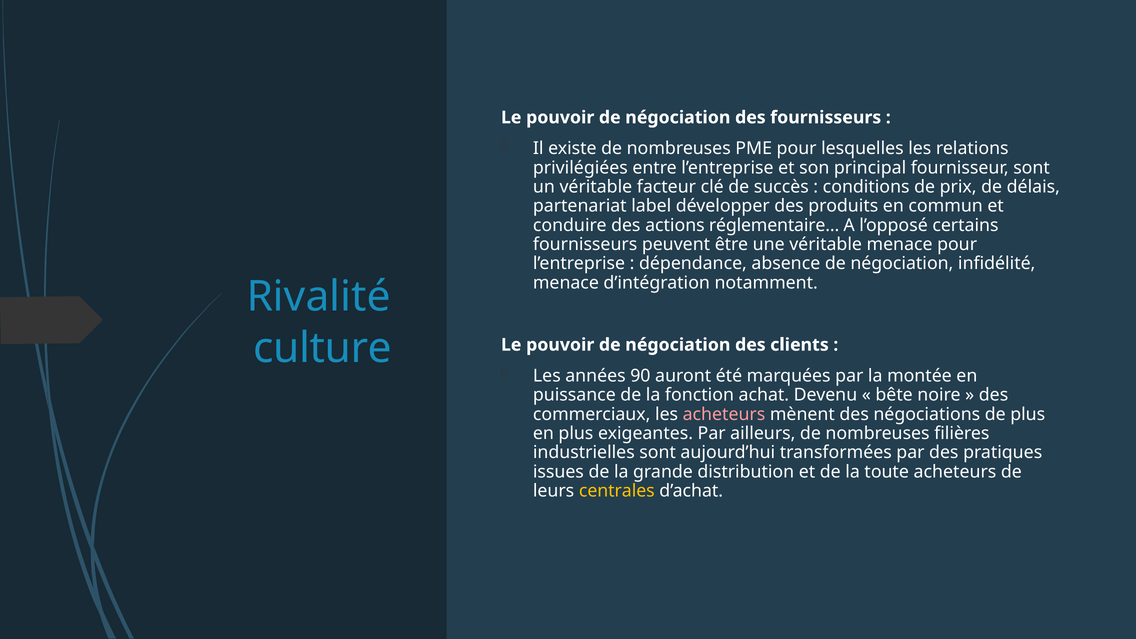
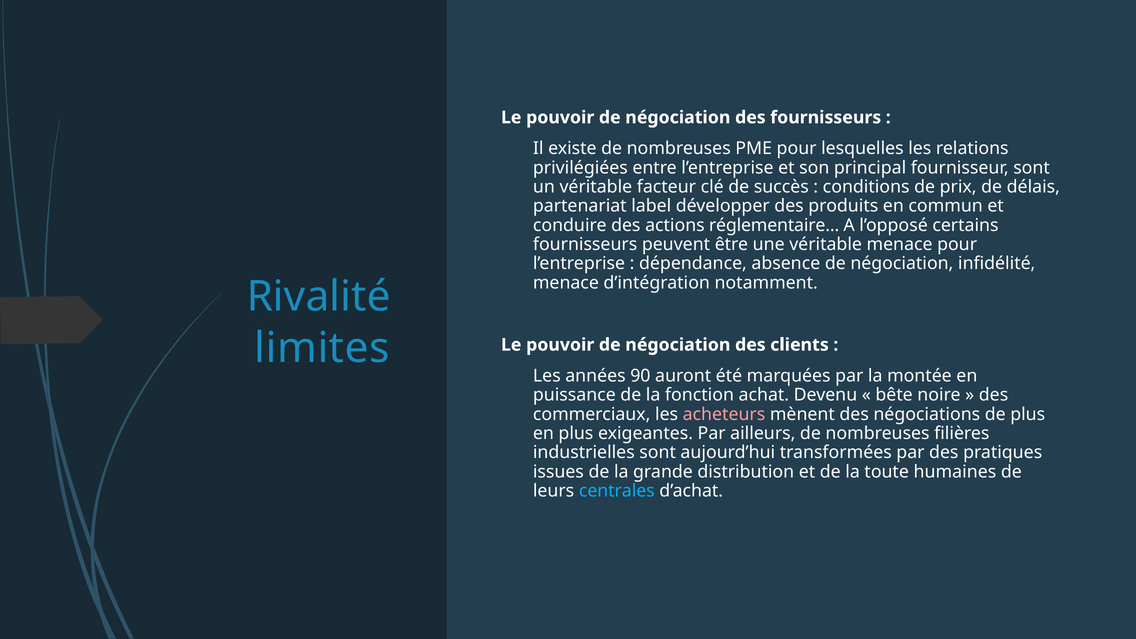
culture: culture -> limites
toute acheteurs: acheteurs -> humaines
centrales colour: yellow -> light blue
